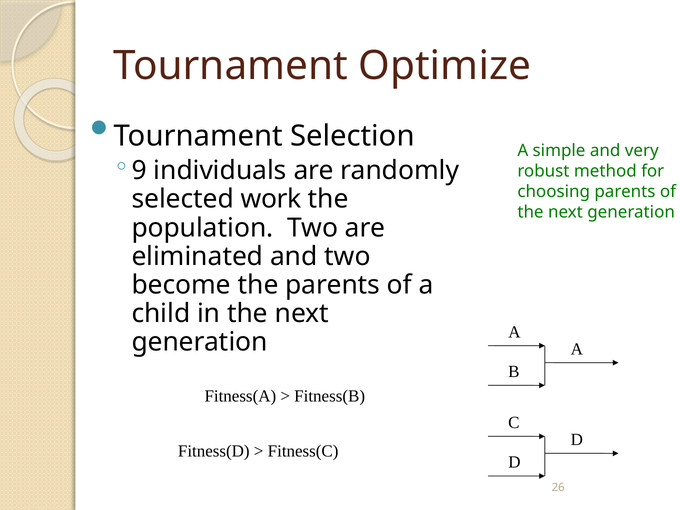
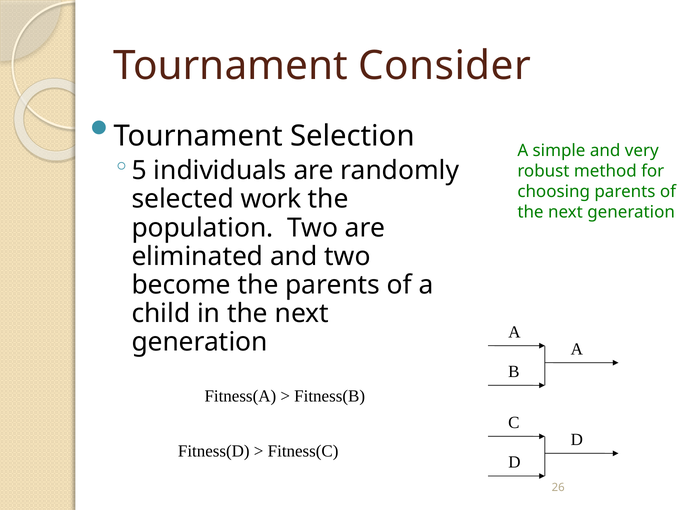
Optimize: Optimize -> Consider
9: 9 -> 5
